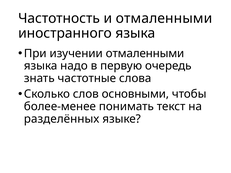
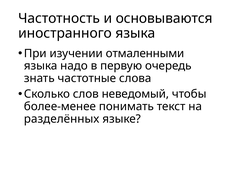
и отмаленными: отмаленными -> основываются
основными: основными -> неведомый
